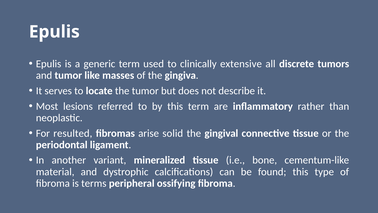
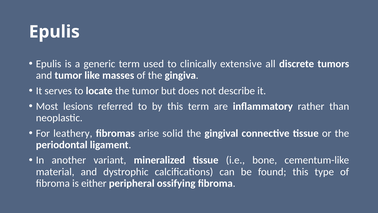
resulted: resulted -> leathery
terms: terms -> either
